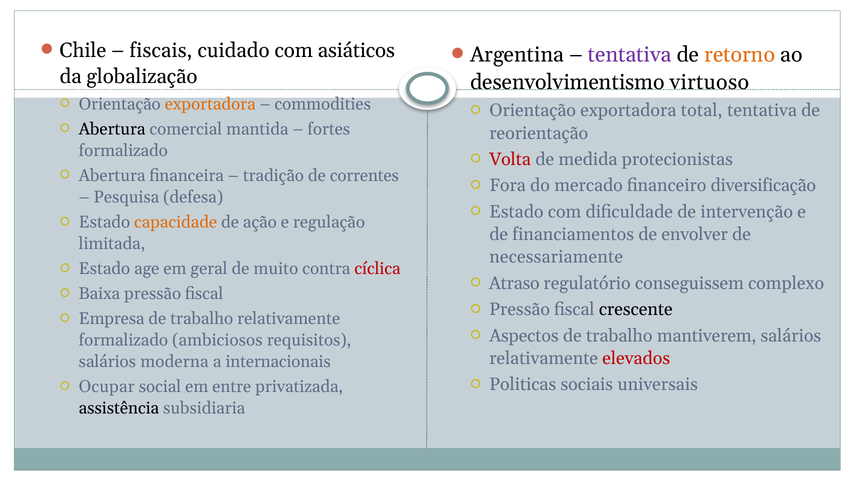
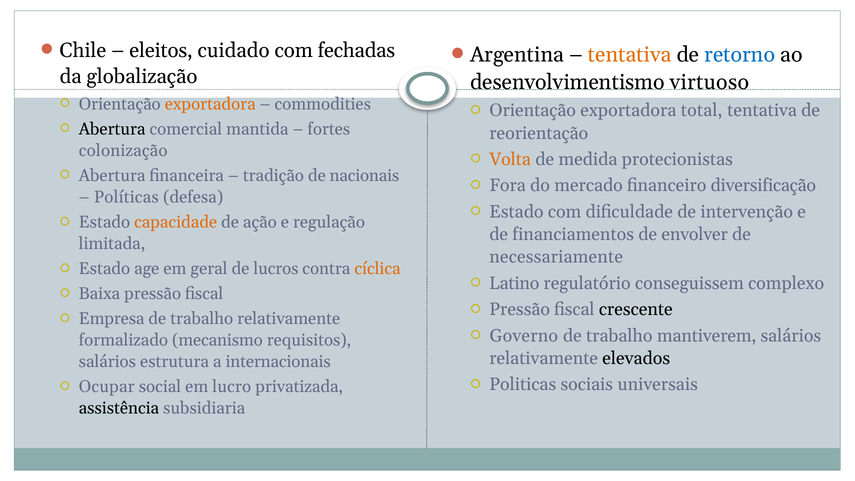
fiscais: fiscais -> eleitos
asiáticos: asiáticos -> fechadas
tentativa at (630, 55) colour: purple -> orange
retorno colour: orange -> blue
formalizado at (123, 150): formalizado -> colonização
Volta colour: red -> orange
correntes: correntes -> nacionais
Pesquisa: Pesquisa -> Políticas
muito: muito -> lucros
cíclica colour: red -> orange
Atraso: Atraso -> Latino
Aspectos: Aspectos -> Governo
ambiciosos: ambiciosos -> mecanismo
elevados colour: red -> black
moderna: moderna -> estrutura
entre: entre -> lucro
